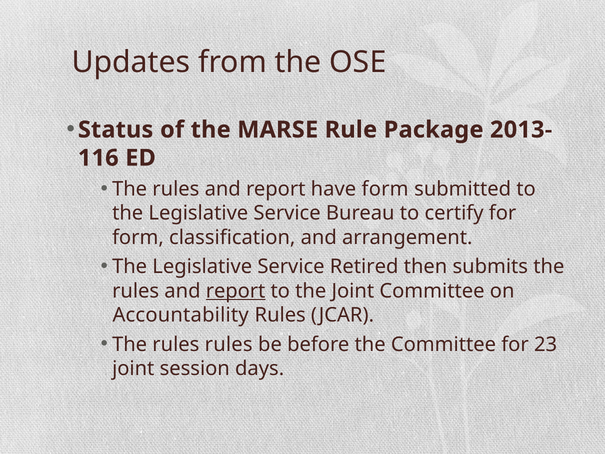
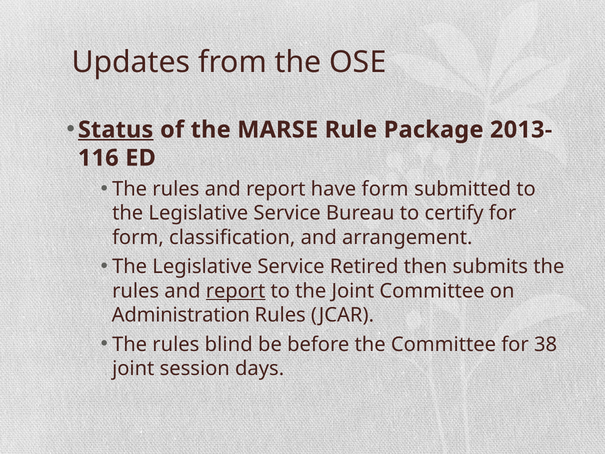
Status underline: none -> present
Accountability: Accountability -> Administration
rules rules: rules -> blind
23: 23 -> 38
